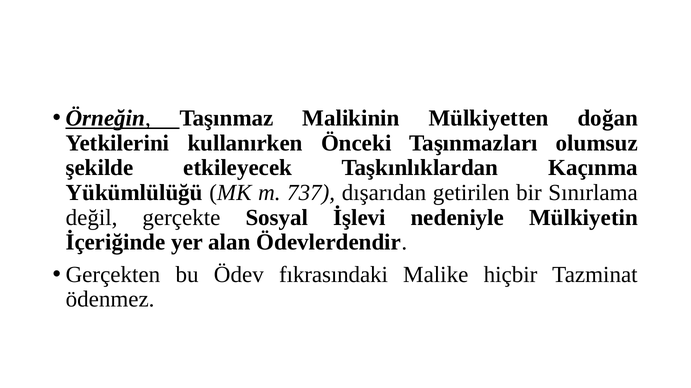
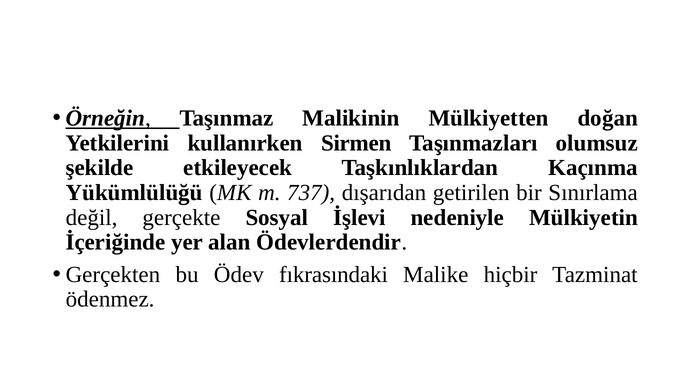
Önceki: Önceki -> Sirmen
